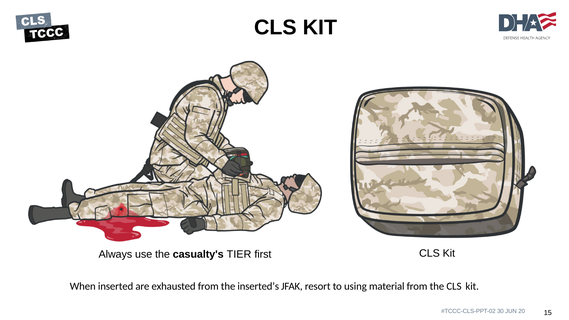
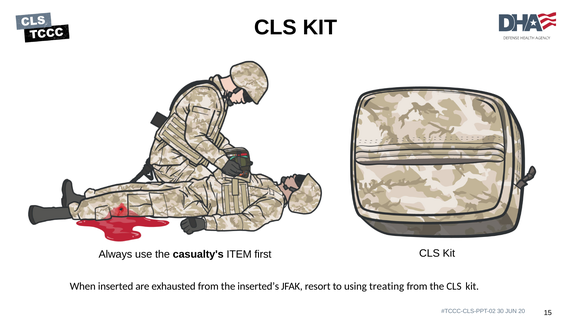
TIER: TIER -> ITEM
material: material -> treating
